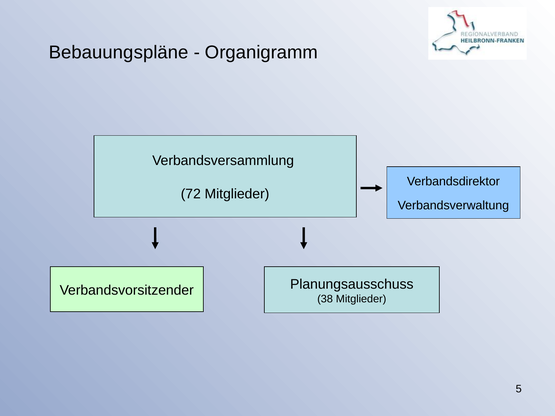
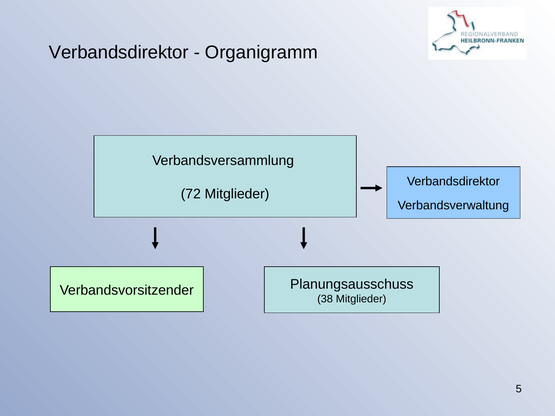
Bebauungspläne at (119, 52): Bebauungspläne -> Verbandsdirektor
